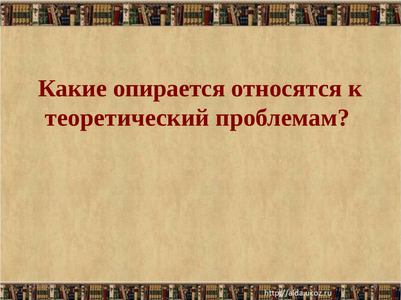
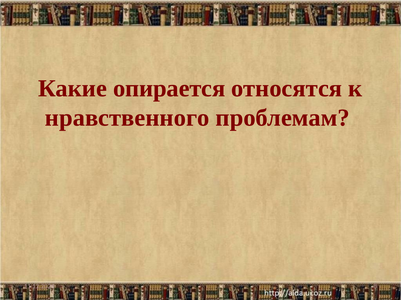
теоретический: теоретический -> нравственного
